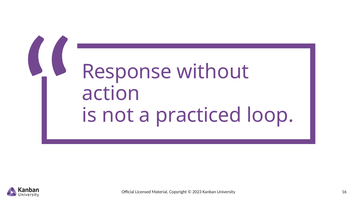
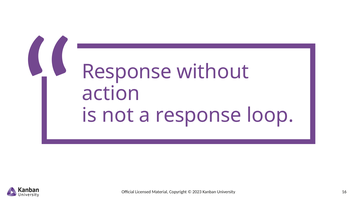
a practiced: practiced -> response
